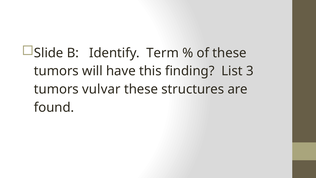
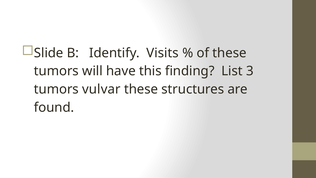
Term: Term -> Visits
